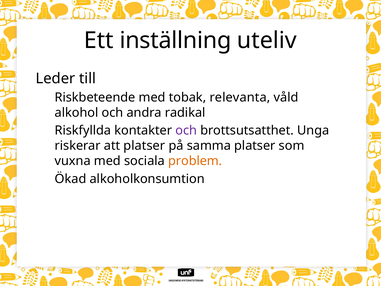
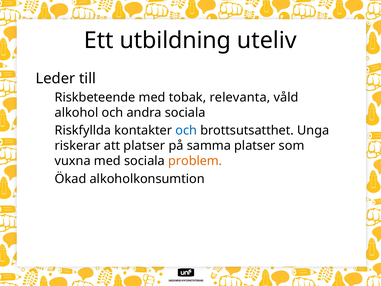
inställning: inställning -> utbildning
andra radikal: radikal -> sociala
och at (186, 130) colour: purple -> blue
